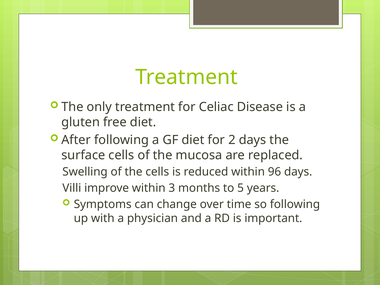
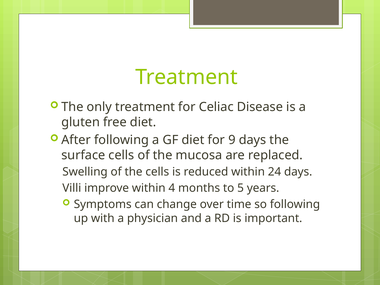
2: 2 -> 9
96: 96 -> 24
3: 3 -> 4
